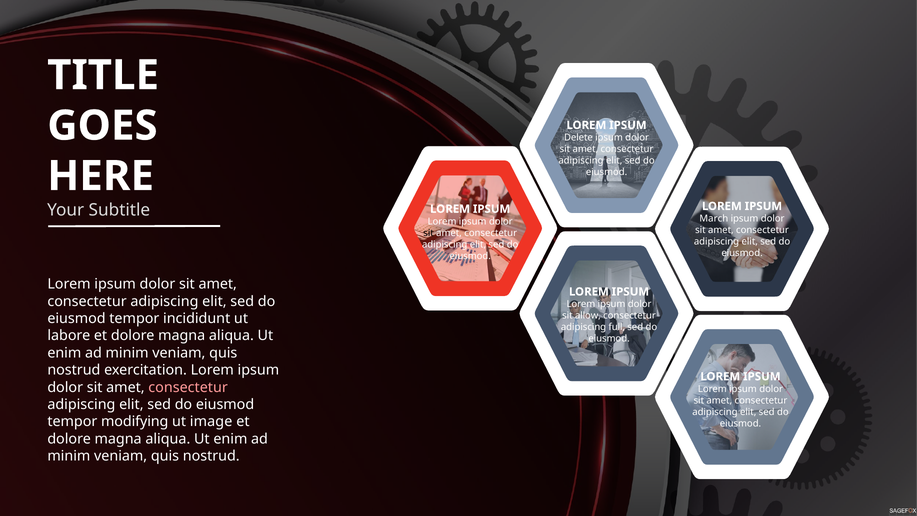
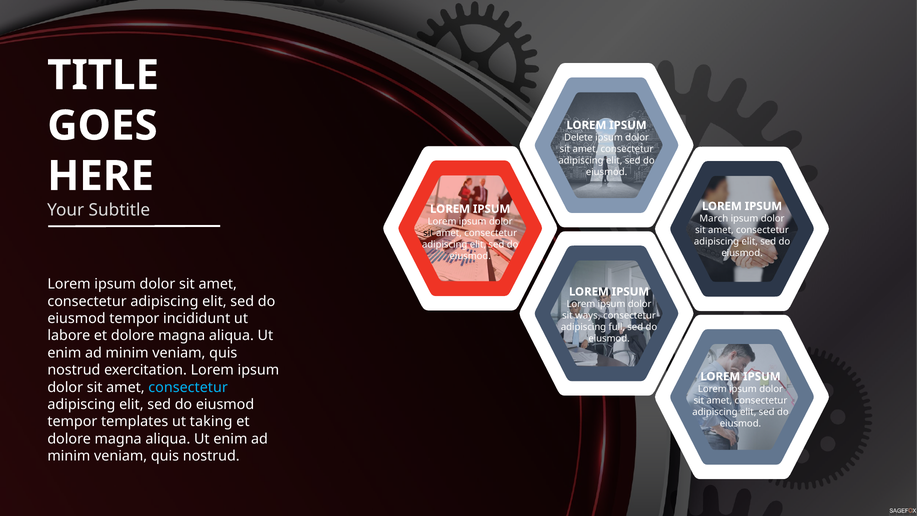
allow: allow -> ways
consectetur at (188, 387) colour: pink -> light blue
modifying: modifying -> templates
image: image -> taking
